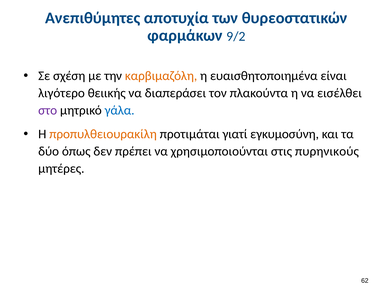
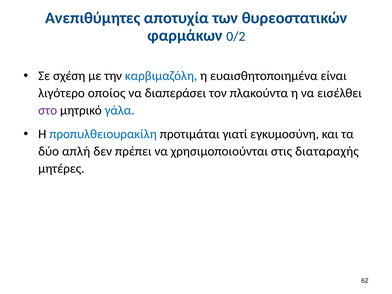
9/2: 9/2 -> 0/2
καρβιμαζόλη colour: orange -> blue
θειικής: θειικής -> οποίος
προπυλθειουρακίλη colour: orange -> blue
όπως: όπως -> απλή
πυρηνικούς: πυρηνικούς -> διαταραχής
